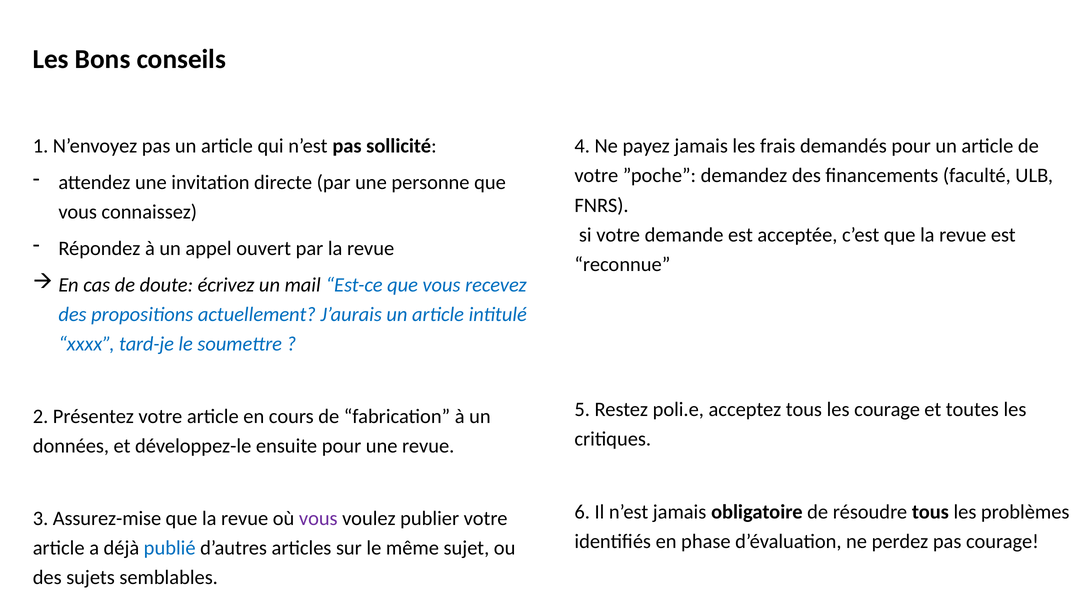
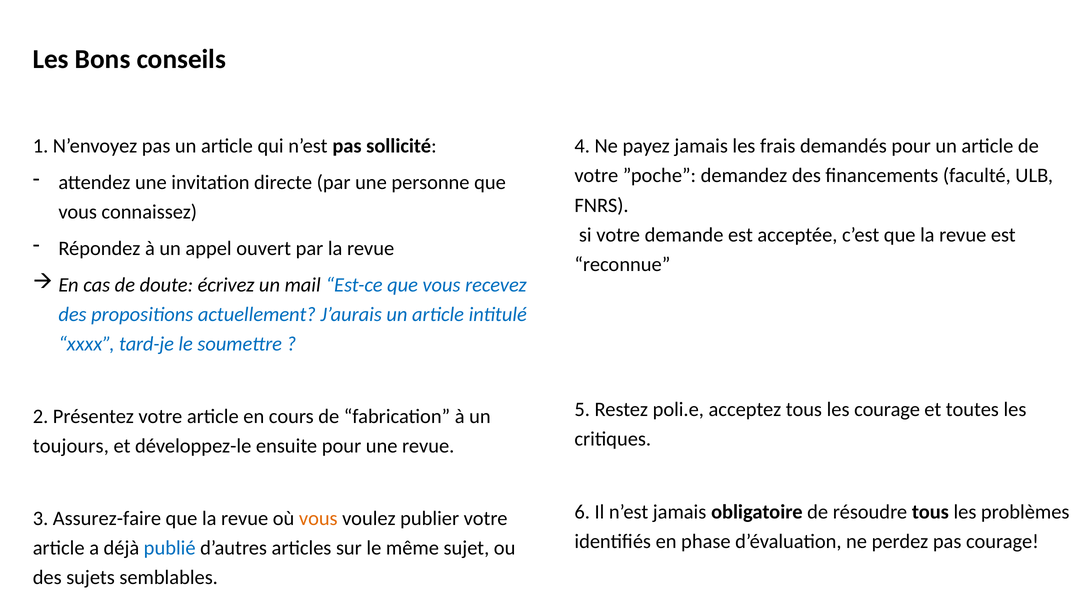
données: données -> toujours
Assurez-mise: Assurez-mise -> Assurez-faire
vous at (318, 518) colour: purple -> orange
